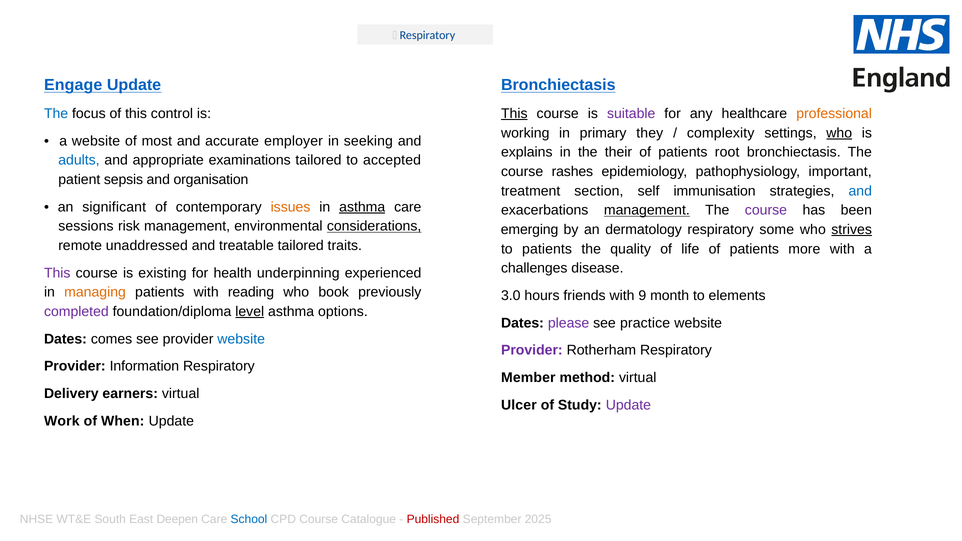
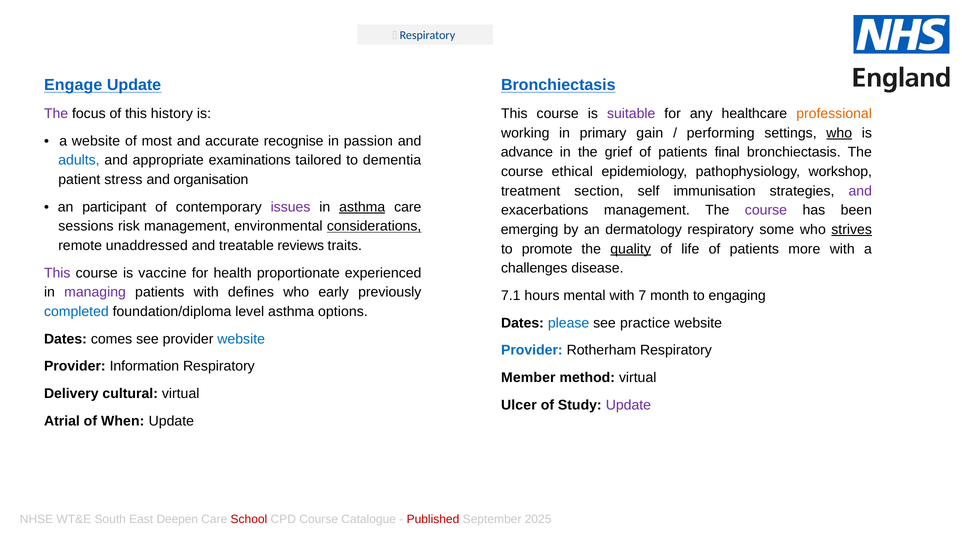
The at (56, 114) colour: blue -> purple
control: control -> history
This at (514, 114) underline: present -> none
they: they -> gain
complexity: complexity -> performing
employer: employer -> recognise
seeking: seeking -> passion
explains: explains -> advance
their: their -> grief
root: root -> final
accepted: accepted -> dementia
rashes: rashes -> ethical
important: important -> workshop
sepsis: sepsis -> stress
and at (860, 191) colour: blue -> purple
significant: significant -> participant
issues colour: orange -> purple
management at (647, 210) underline: present -> none
treatable tailored: tailored -> reviews
to patients: patients -> promote
quality underline: none -> present
existing: existing -> vaccine
underpinning: underpinning -> proportionate
managing colour: orange -> purple
reading: reading -> defines
book: book -> early
3.0: 3.0 -> 7.1
friends: friends -> mental
9: 9 -> 7
elements: elements -> engaging
completed colour: purple -> blue
level underline: present -> none
please colour: purple -> blue
Provider at (532, 350) colour: purple -> blue
earners: earners -> cultural
Work: Work -> Atrial
School colour: blue -> red
